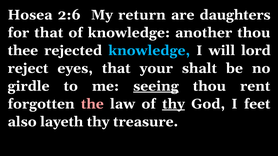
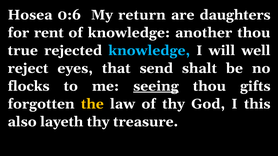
2:6: 2:6 -> 0:6
for that: that -> rent
thee: thee -> true
lord: lord -> well
your: your -> send
girdle: girdle -> flocks
rent: rent -> gifts
the colour: pink -> yellow
thy at (173, 104) underline: present -> none
feet: feet -> this
